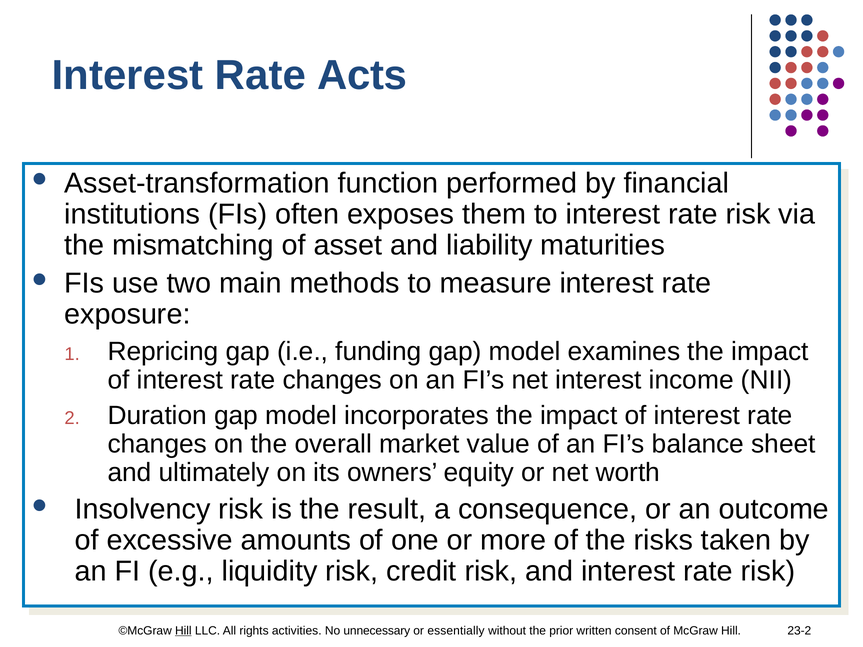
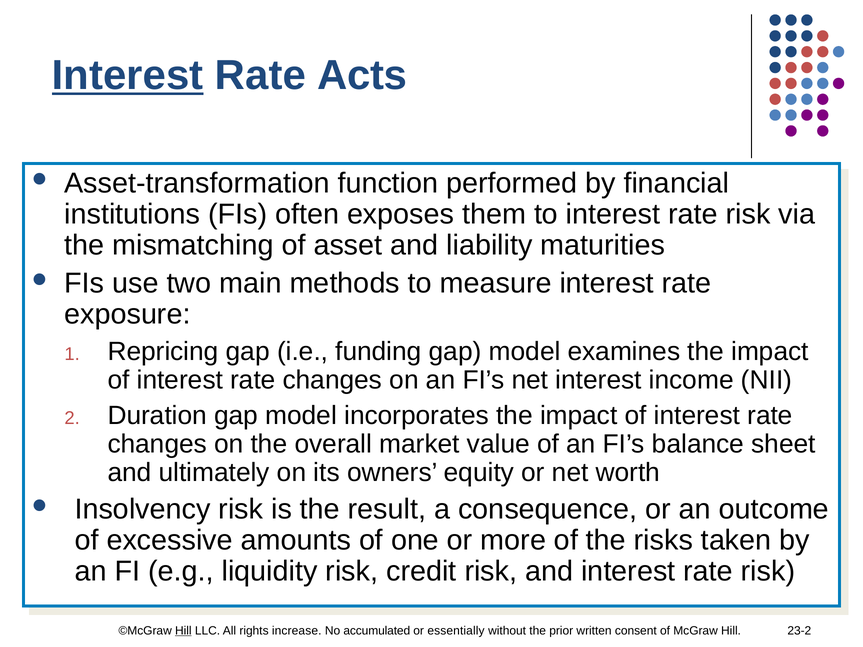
Interest at (128, 76) underline: none -> present
activities: activities -> increase
unnecessary: unnecessary -> accumulated
